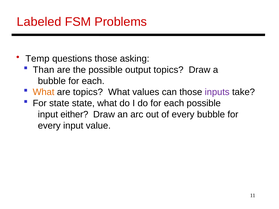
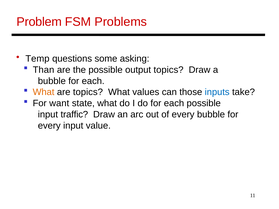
Labeled: Labeled -> Problem
questions those: those -> some
inputs colour: purple -> blue
For state: state -> want
either: either -> traffic
